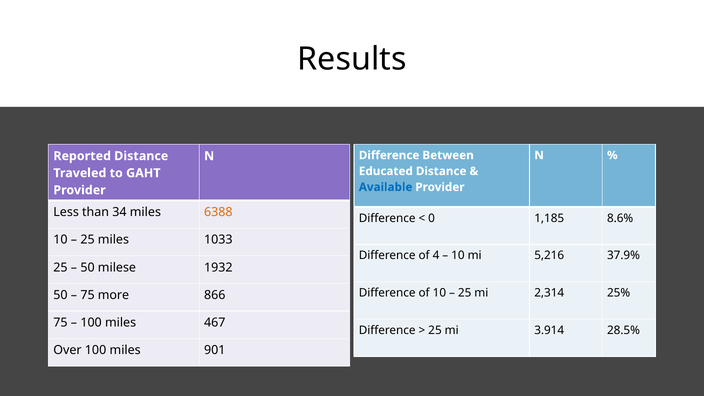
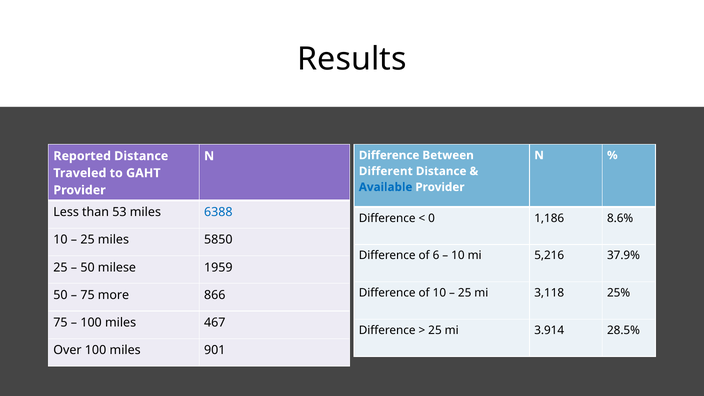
Educated: Educated -> Different
34: 34 -> 53
6388 colour: orange -> blue
1,185: 1,185 -> 1,186
1033: 1033 -> 5850
4: 4 -> 6
1932: 1932 -> 1959
2,314: 2,314 -> 3,118
